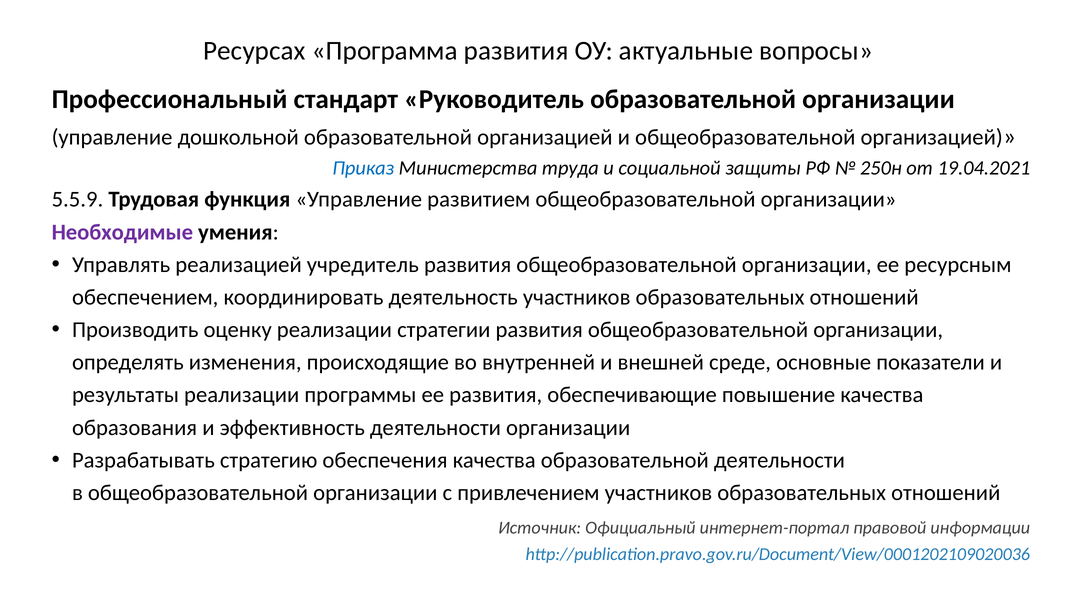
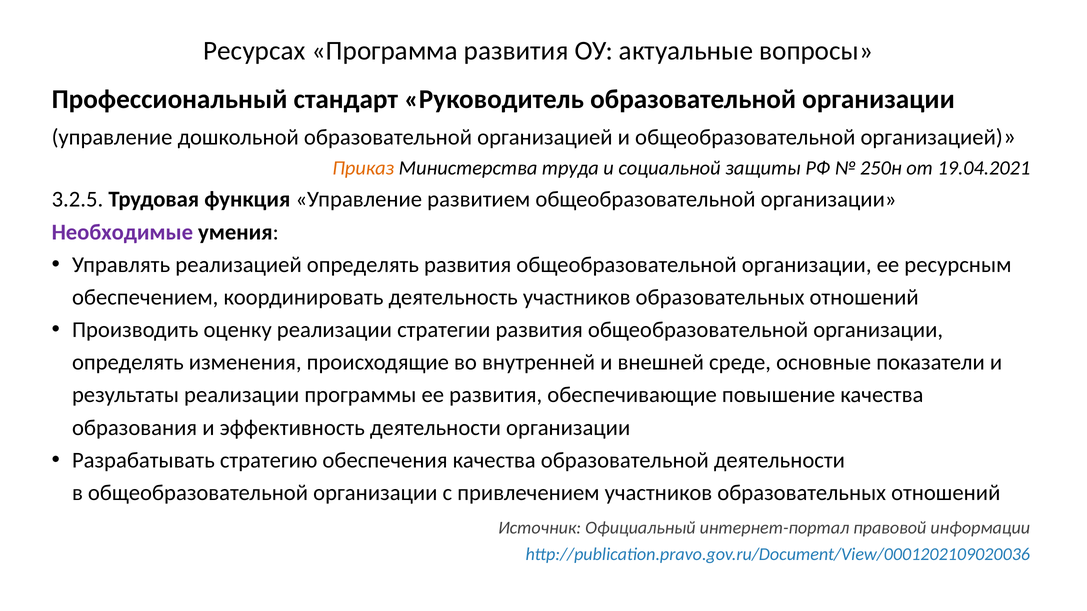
Приказ colour: blue -> orange
5.5.9: 5.5.9 -> 3.2.5
реализацией учредитель: учредитель -> определять
